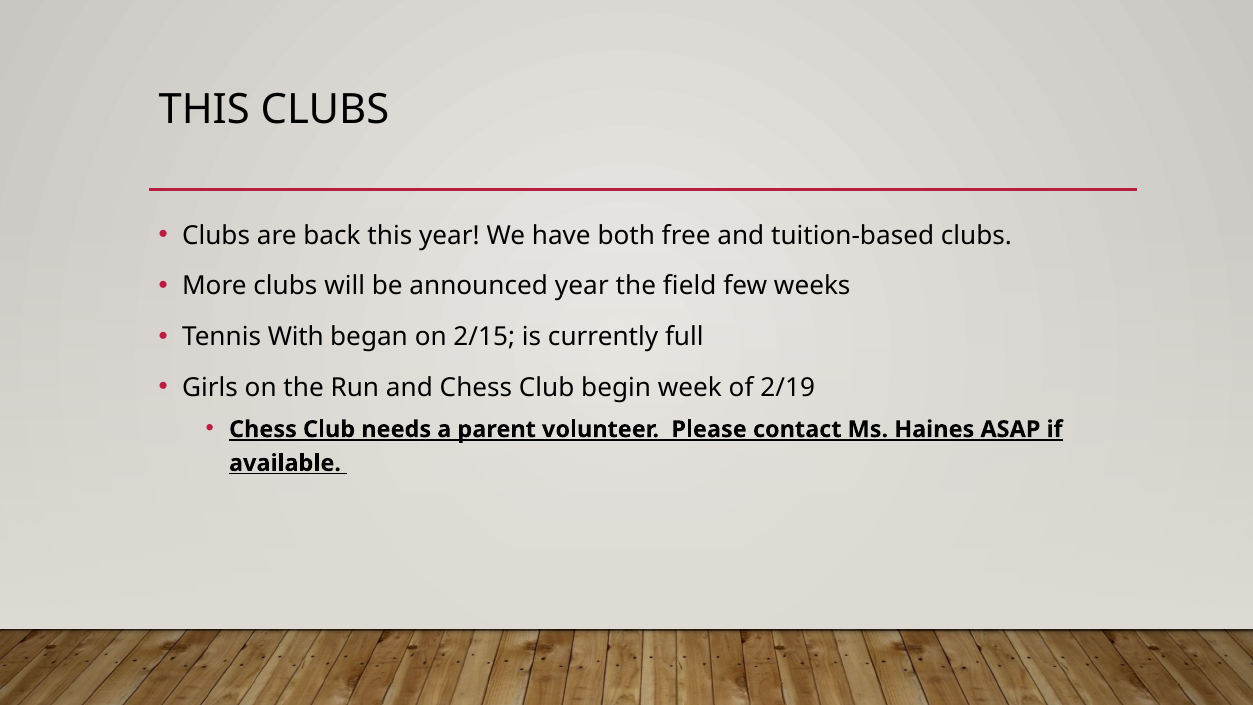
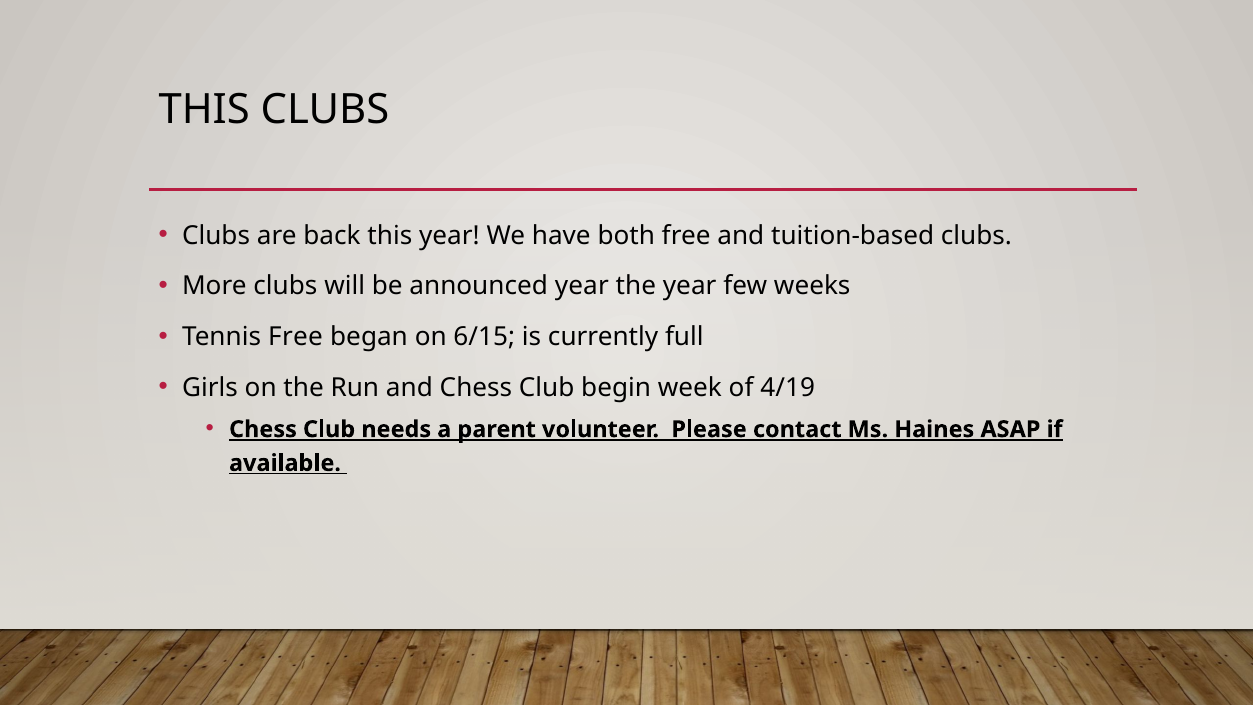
the field: field -> year
Tennis With: With -> Free
2/15: 2/15 -> 6/15
2/19: 2/19 -> 4/19
